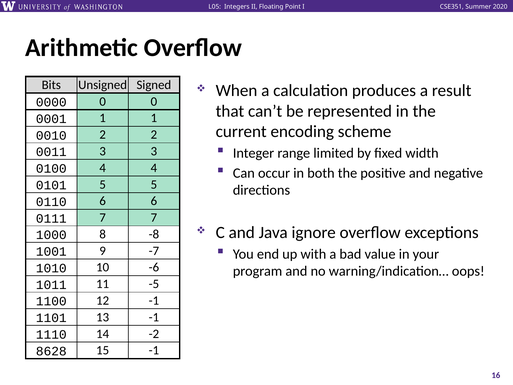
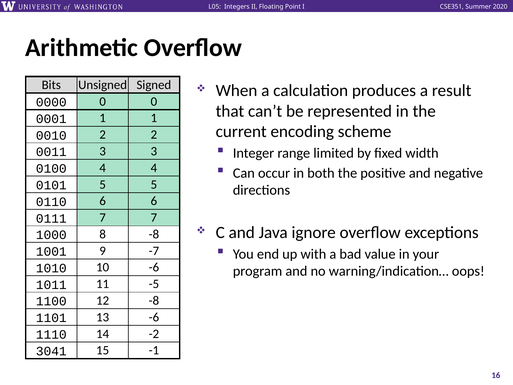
12 -1: -1 -> -8
13 -1: -1 -> -6
8628: 8628 -> 3041
